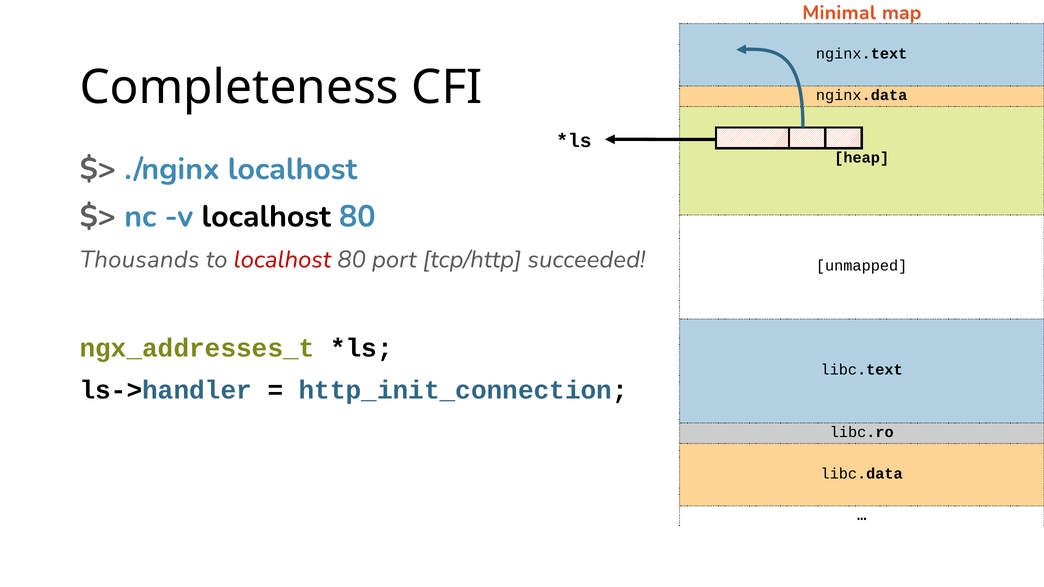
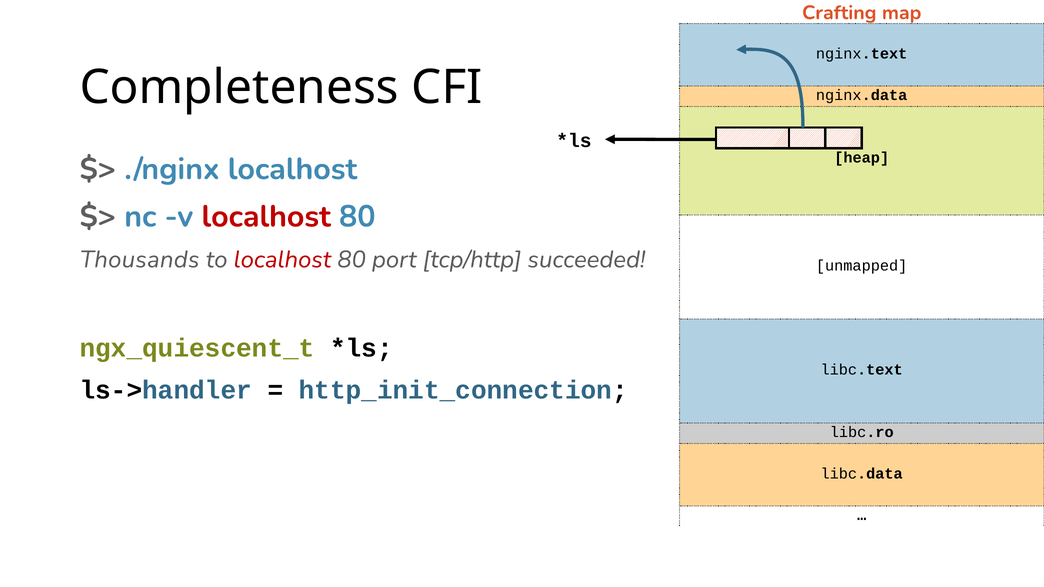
Minimal: Minimal -> Crafting
localhost at (266, 217) colour: black -> red
ngx_addresses_t: ngx_addresses_t -> ngx_quiescent_t
